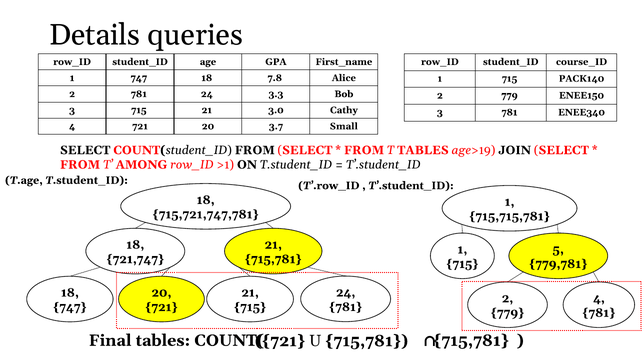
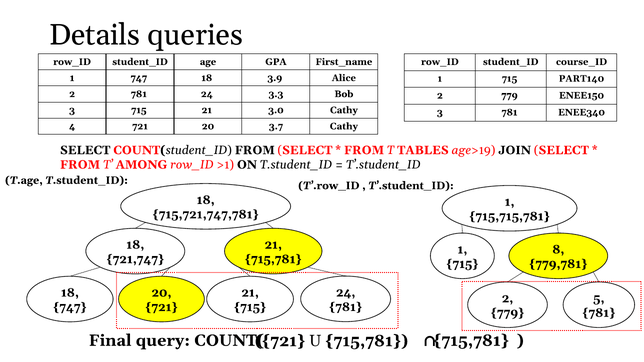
7.8: 7.8 -> 3.9
PACK140: PACK140 -> PART140
3.7 Small: Small -> Cathy
5: 5 -> 8
4 at (599, 299): 4 -> 5
Final tables: tables -> query
